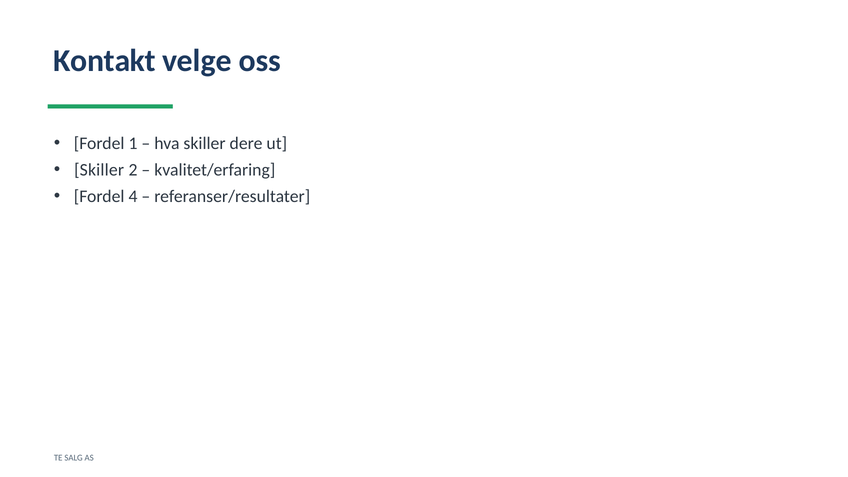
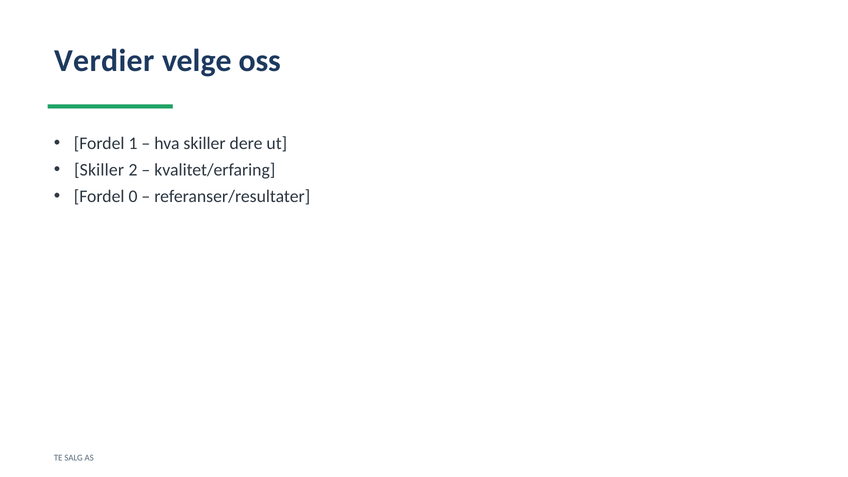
Kontakt: Kontakt -> Verdier
4: 4 -> 0
